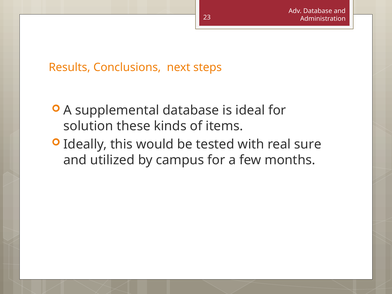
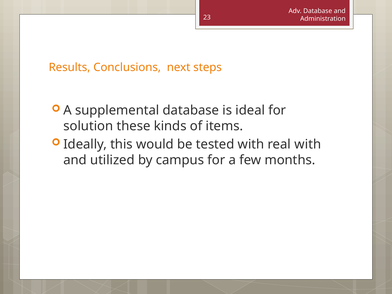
real sure: sure -> with
